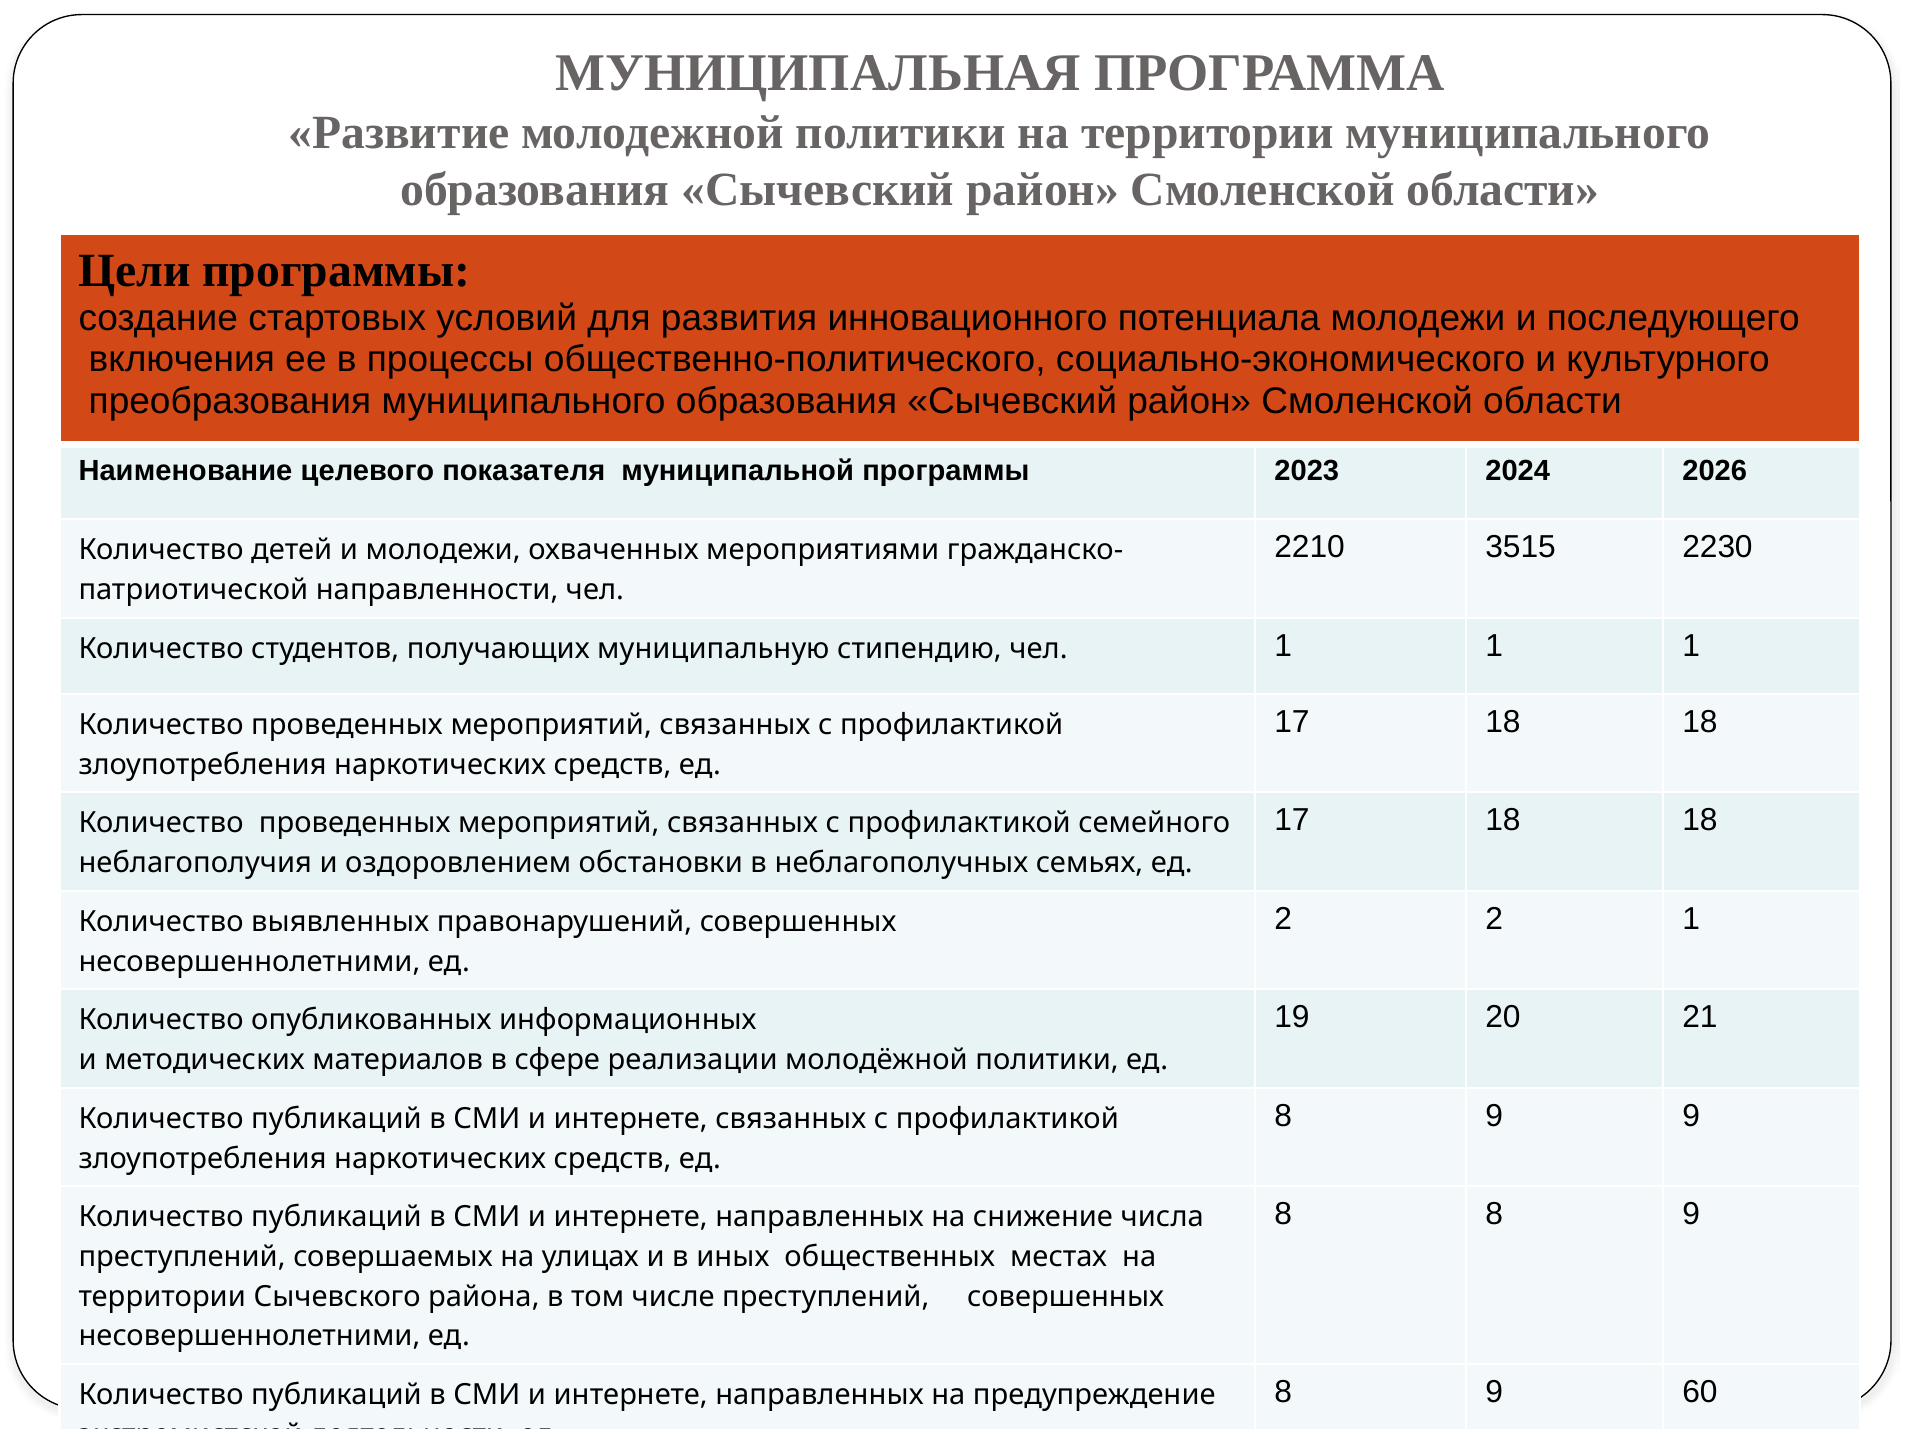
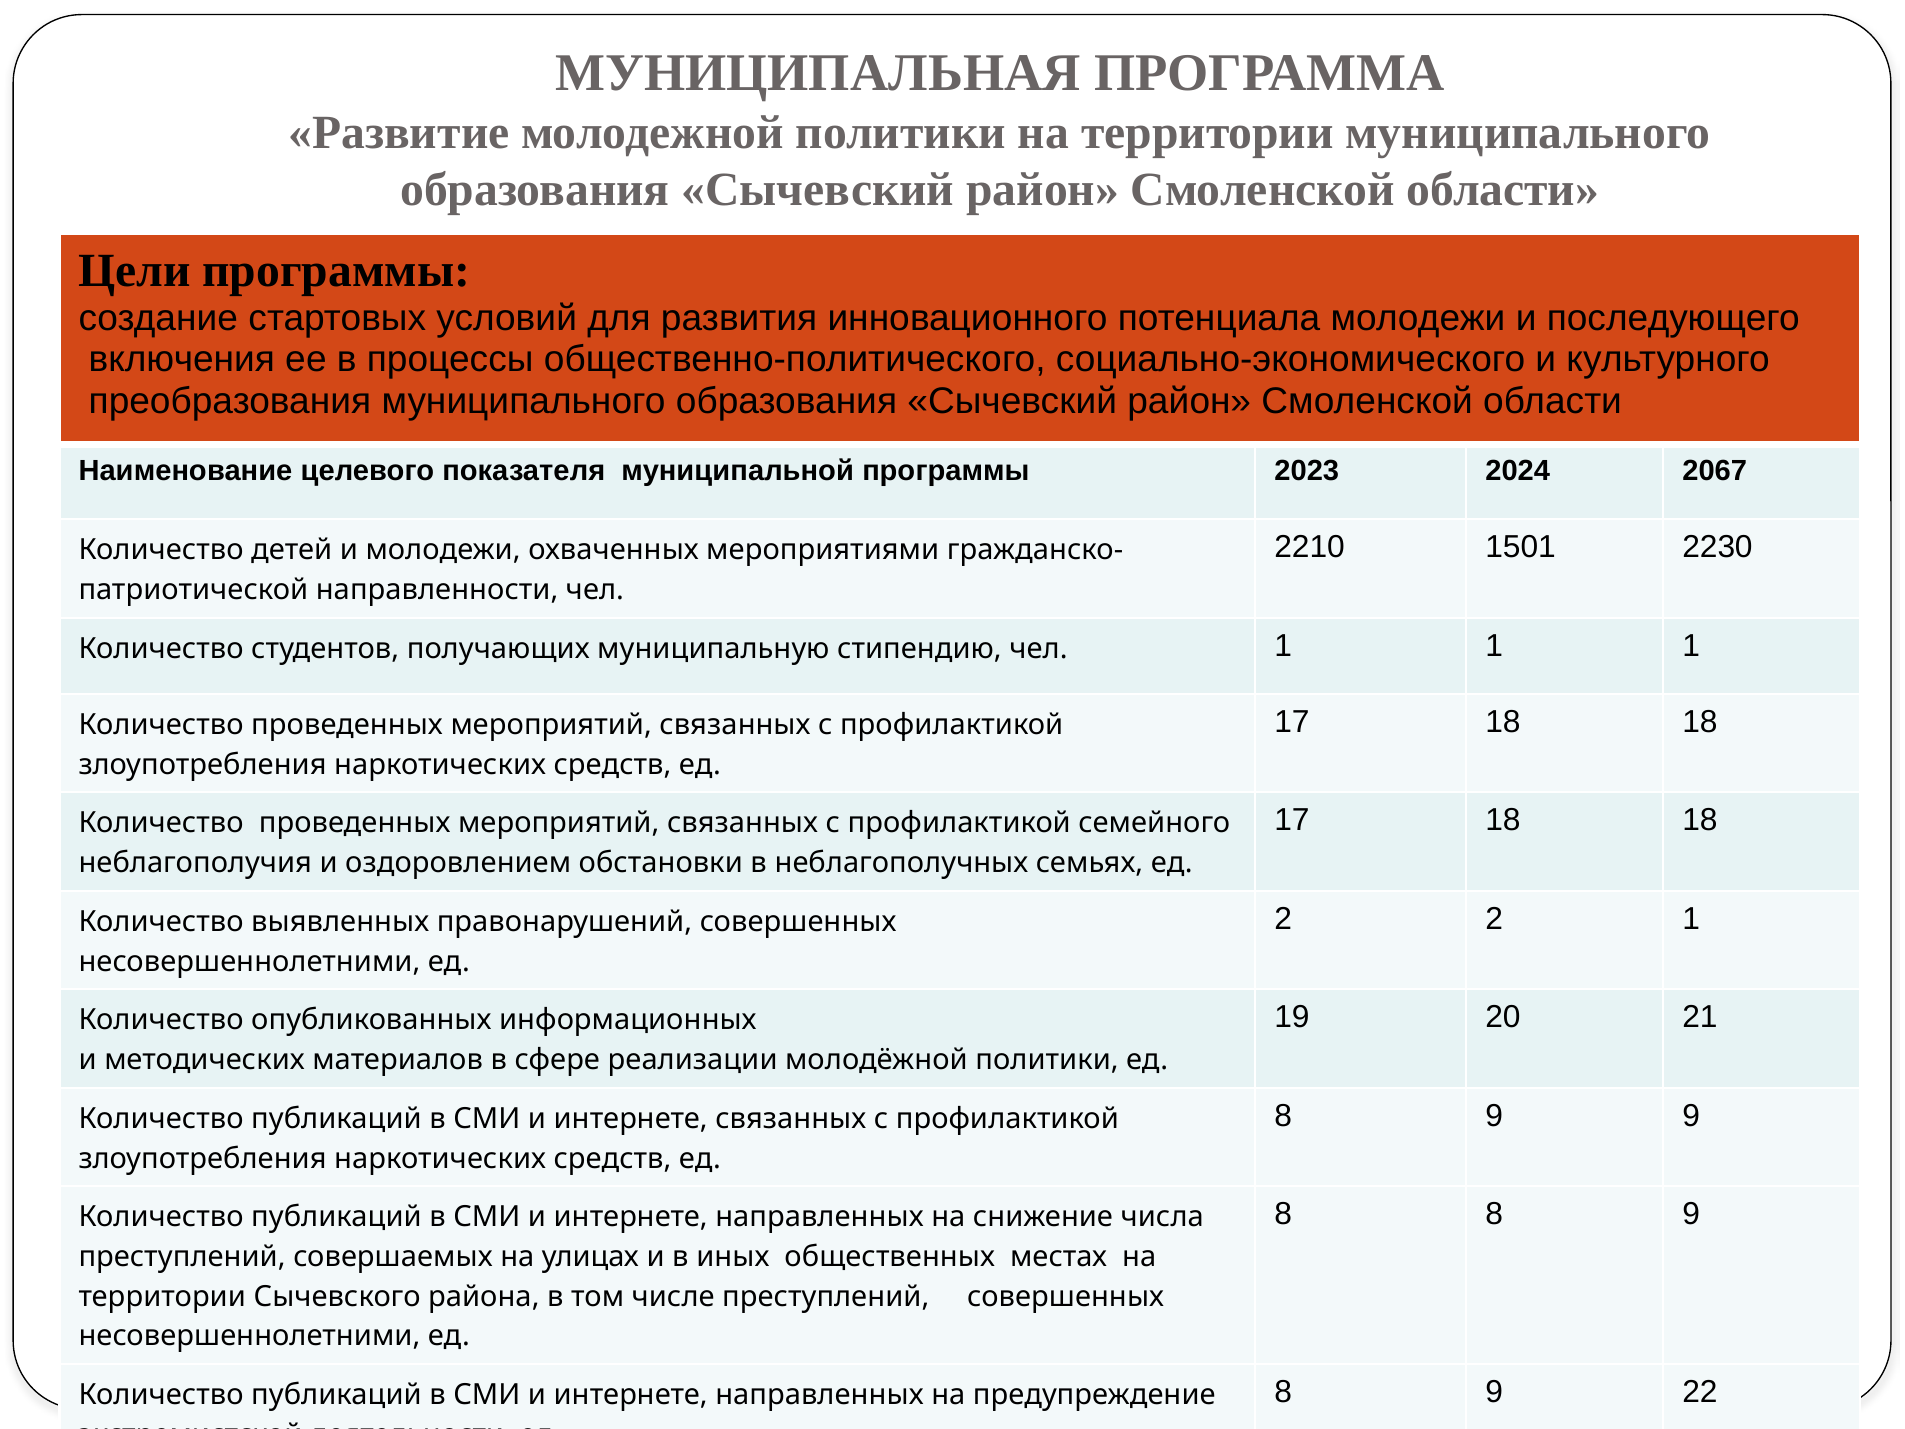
2026: 2026 -> 2067
3515: 3515 -> 1501
60: 60 -> 22
